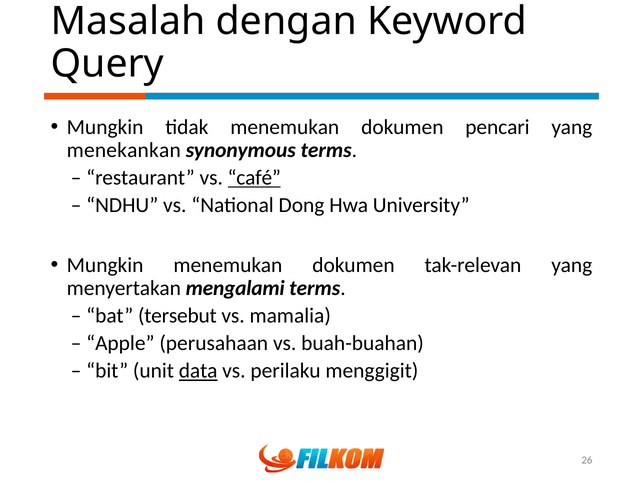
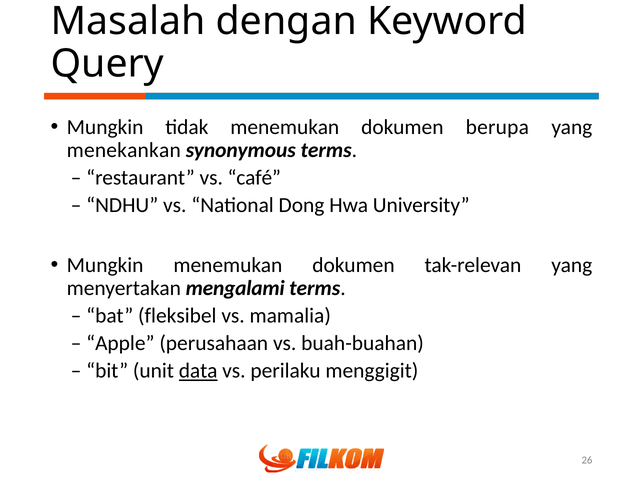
pencari: pencari -> berupa
café underline: present -> none
tersebut: tersebut -> fleksibel
